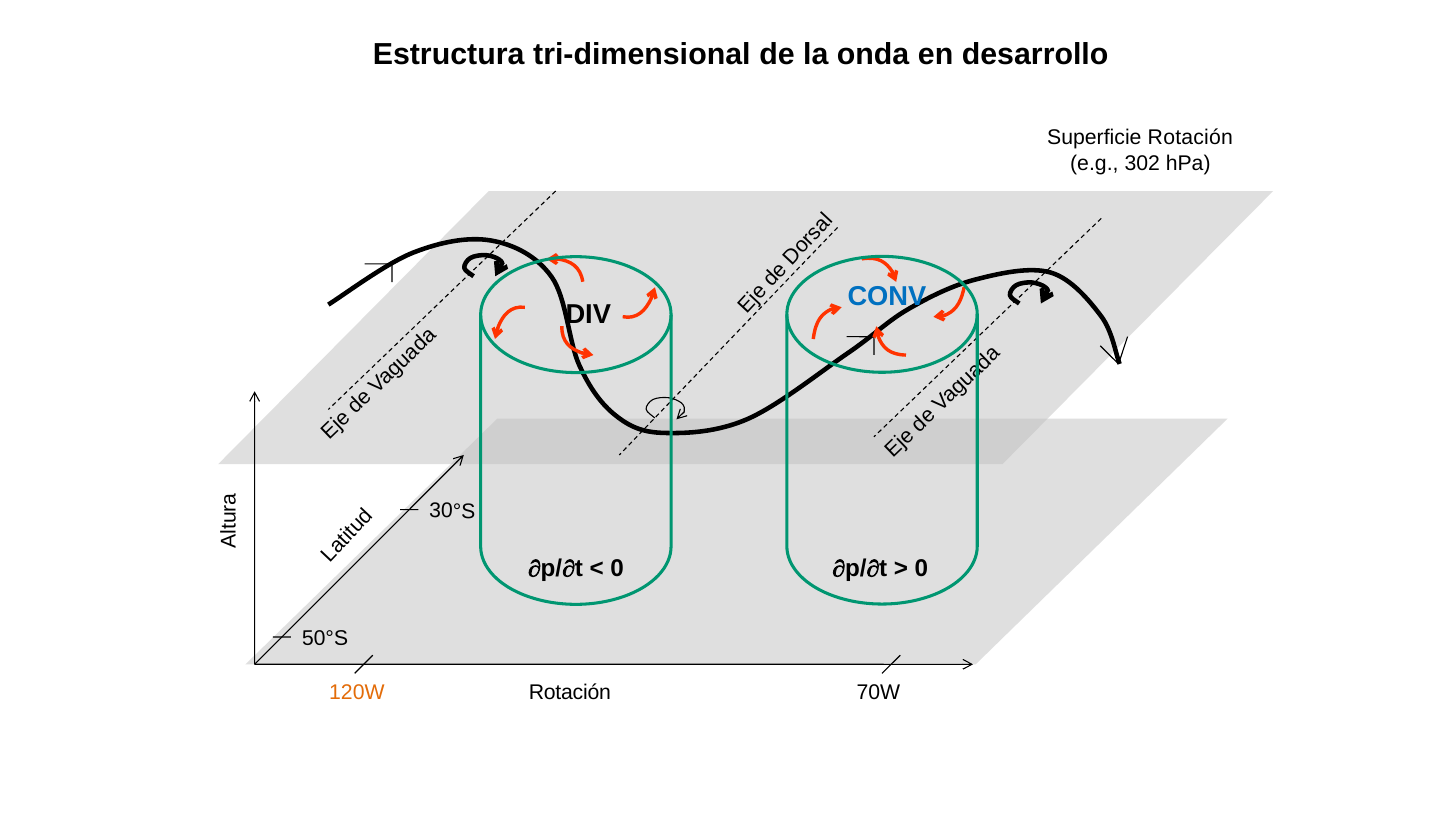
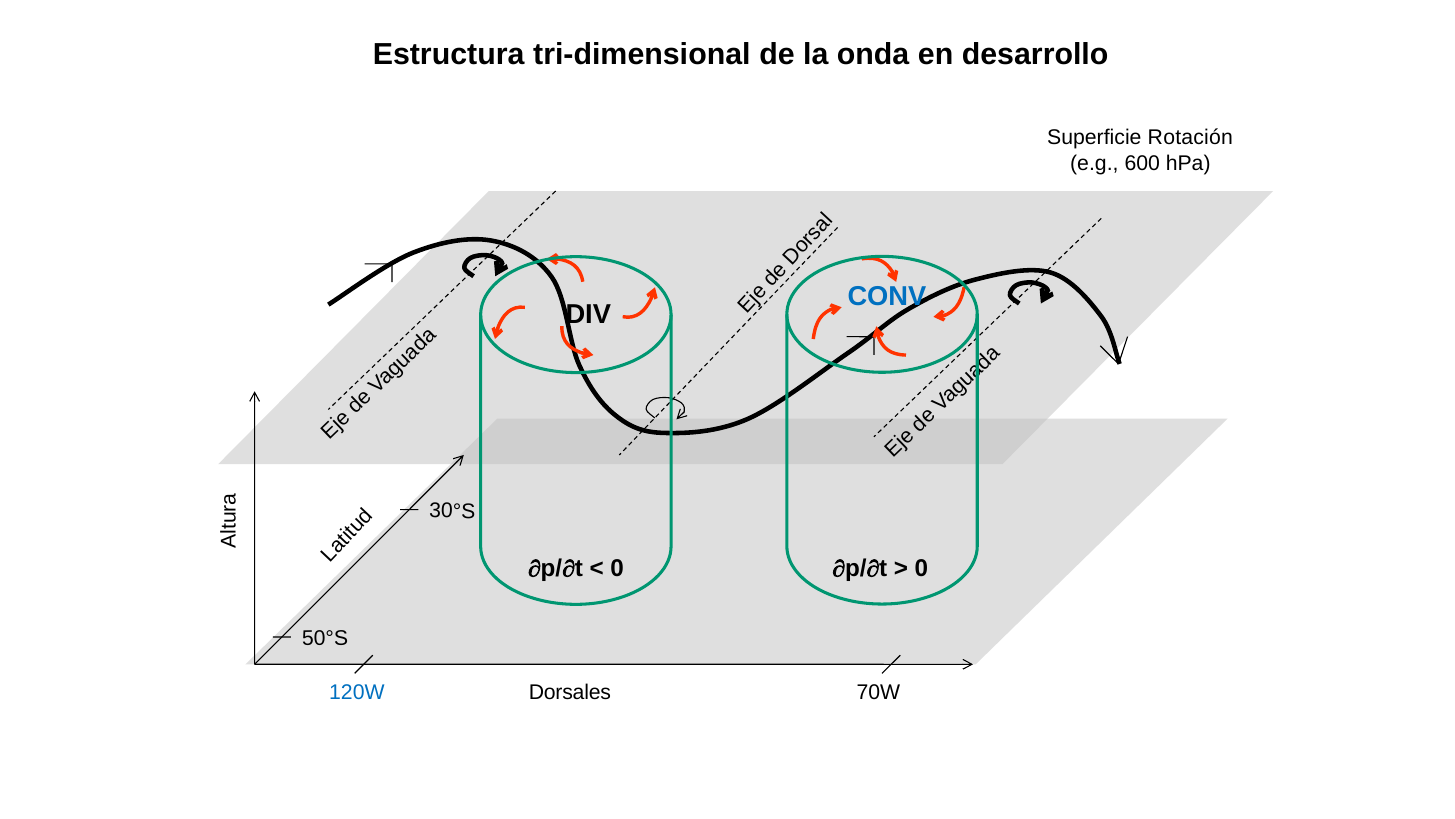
302: 302 -> 600
120W colour: orange -> blue
Rotación at (570, 693): Rotación -> Dorsales
